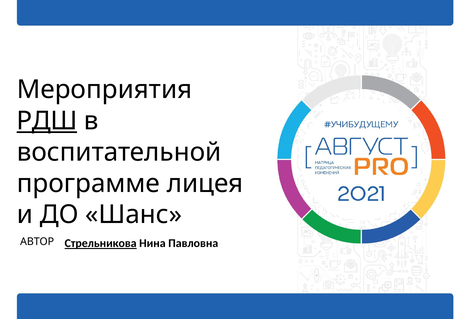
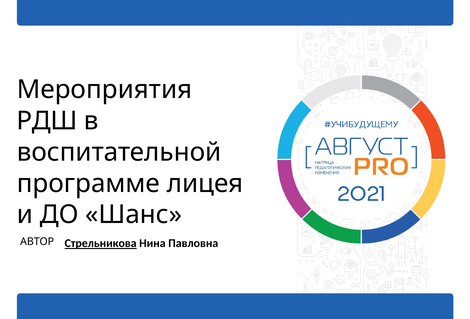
РДШ underline: present -> none
